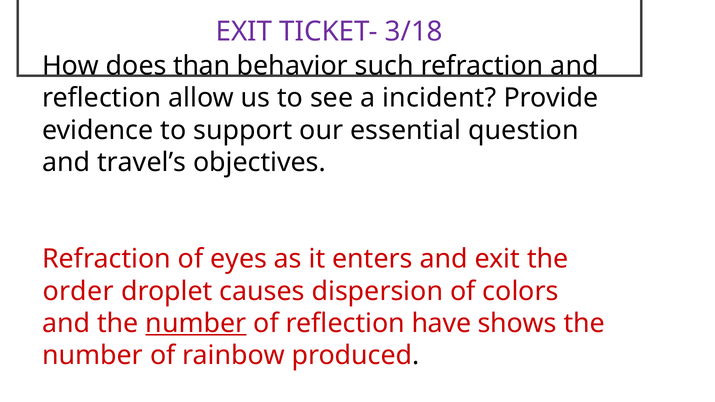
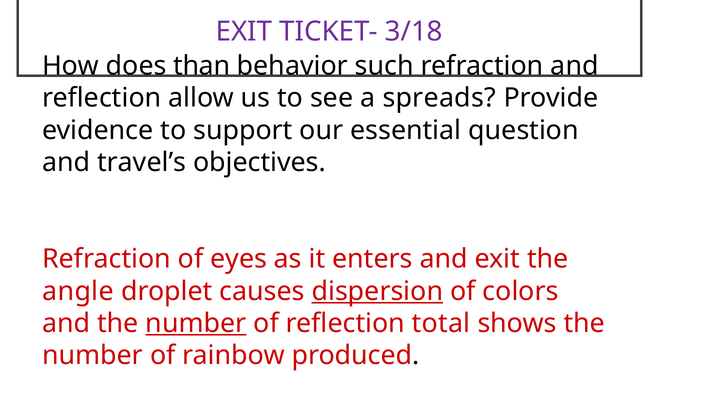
incident: incident -> spreads
order: order -> angle
dispersion underline: none -> present
have: have -> total
